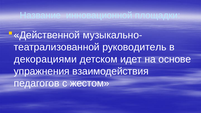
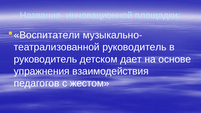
Действенной: Действенной -> Воспитатели
декорациями at (45, 59): декорациями -> руководитель
идет: идет -> дает
